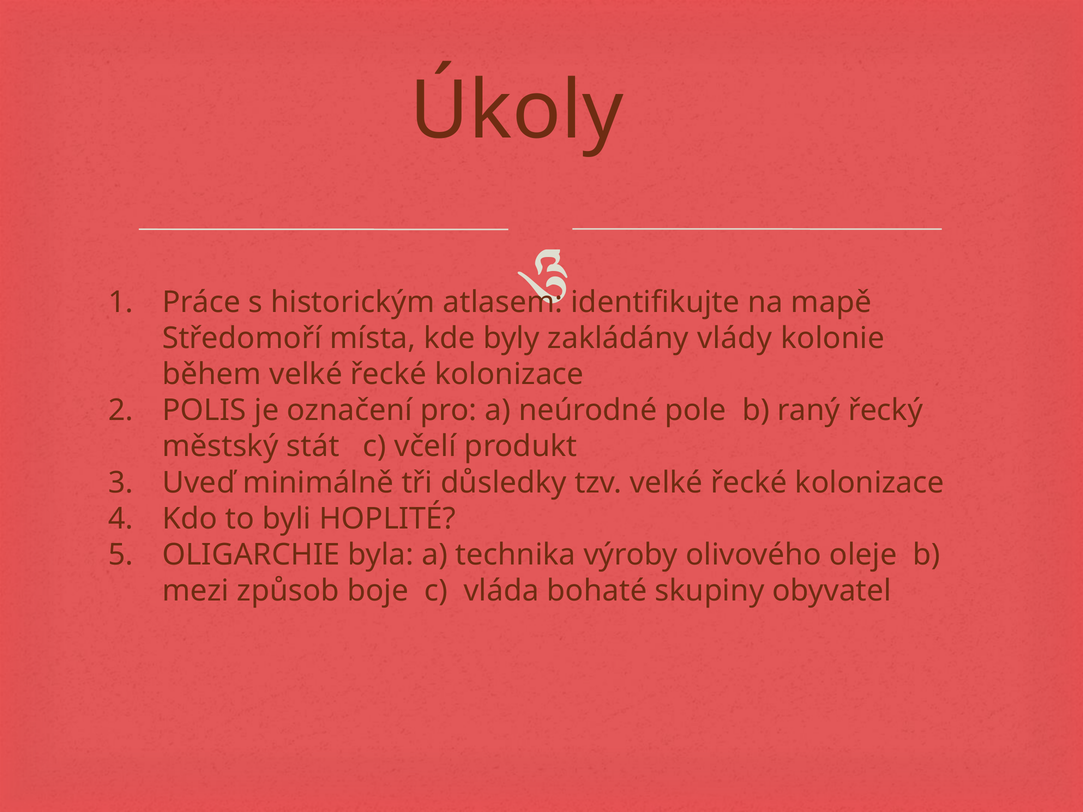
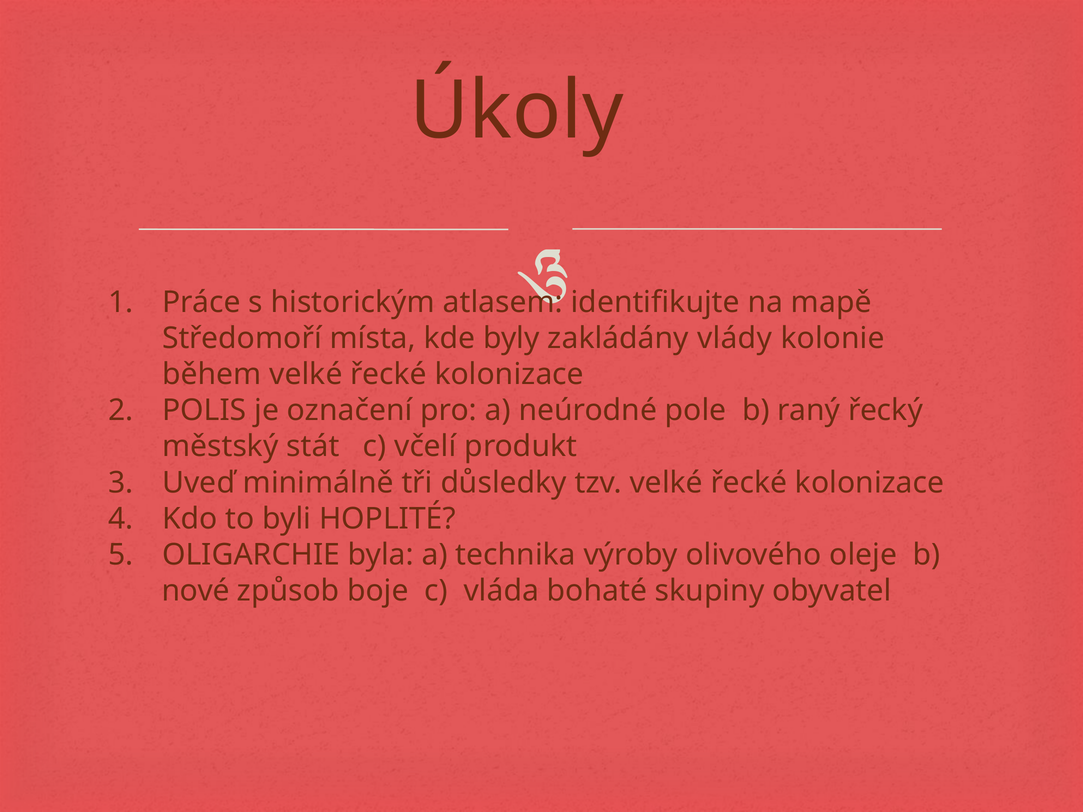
mezi: mezi -> nové
